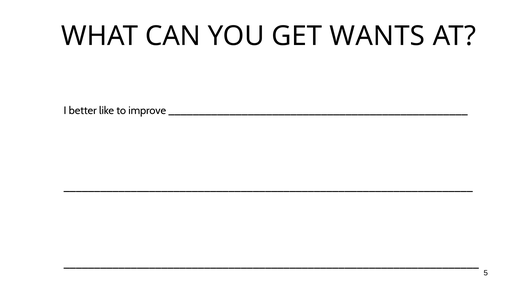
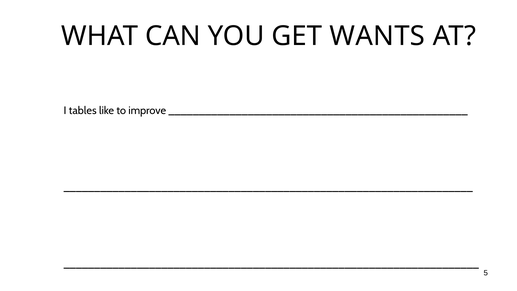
better: better -> tables
